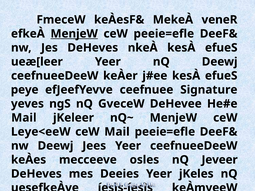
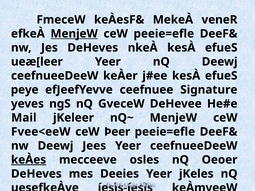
Leye<eeW: Leye<eeW -> Fvee<eeW
ceW Mail: Mail -> Þeer
keÀes at (29, 160) underline: none -> present
Jeveer: Jeveer -> Oeoer
